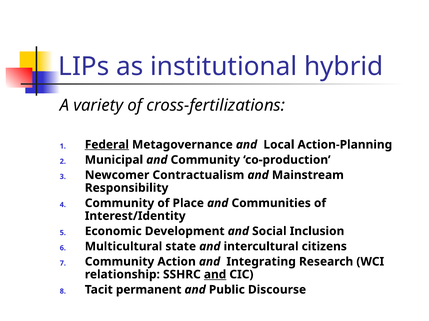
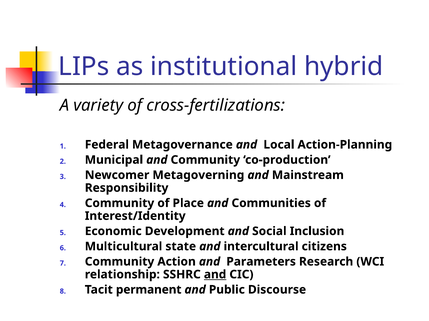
Federal underline: present -> none
Contractualism: Contractualism -> Metagoverning
Integrating: Integrating -> Parameters
